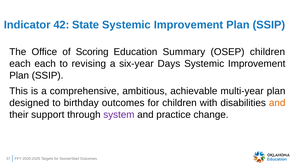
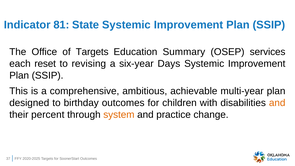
42: 42 -> 81
of Scoring: Scoring -> Targets
OSEP children: children -> services
each each: each -> reset
support: support -> percent
system colour: purple -> orange
